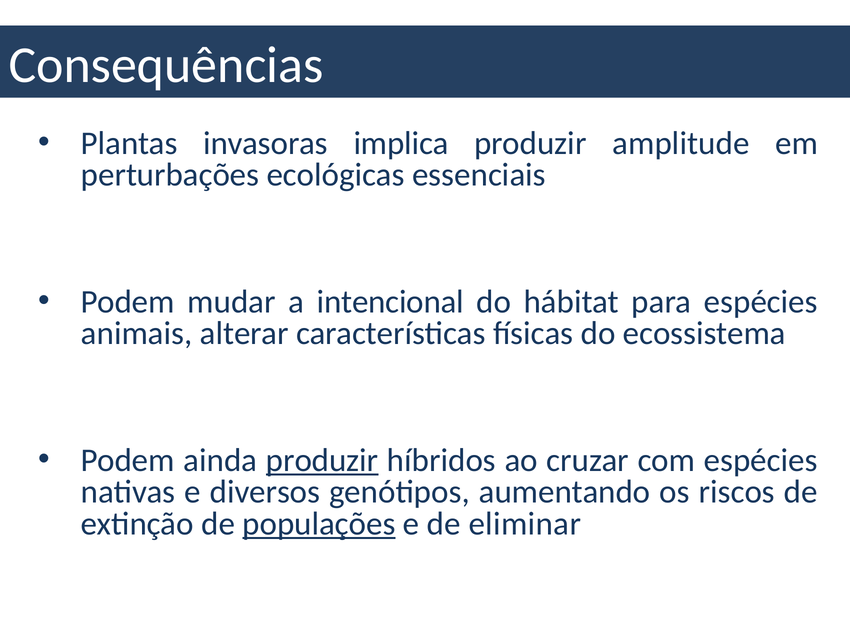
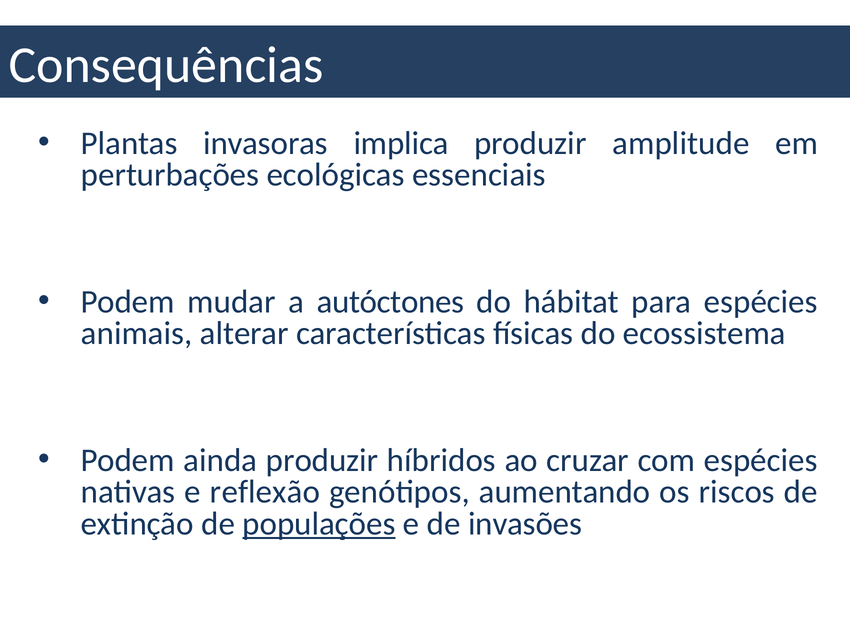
intencional: intencional -> autóctones
produzir at (322, 461) underline: present -> none
diversos: diversos -> reflexão
eliminar: eliminar -> invasões
